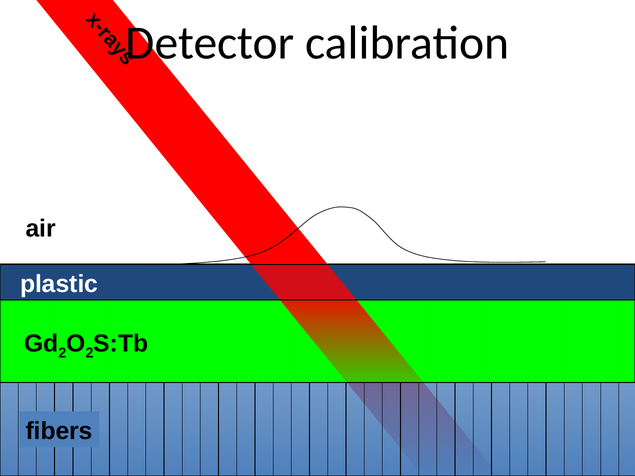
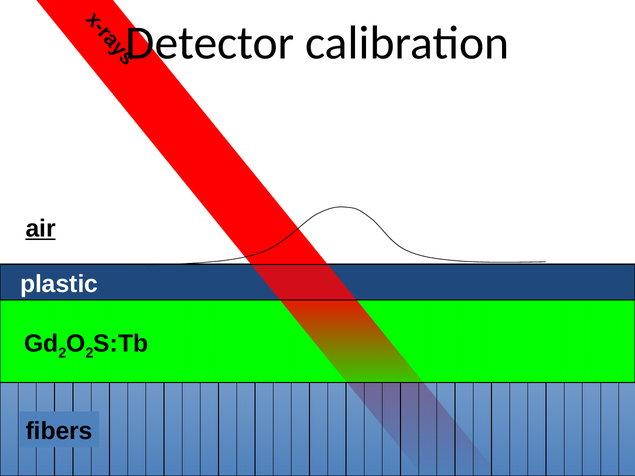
air underline: none -> present
